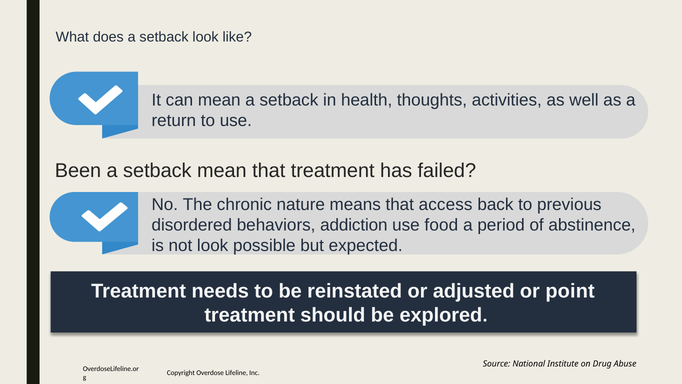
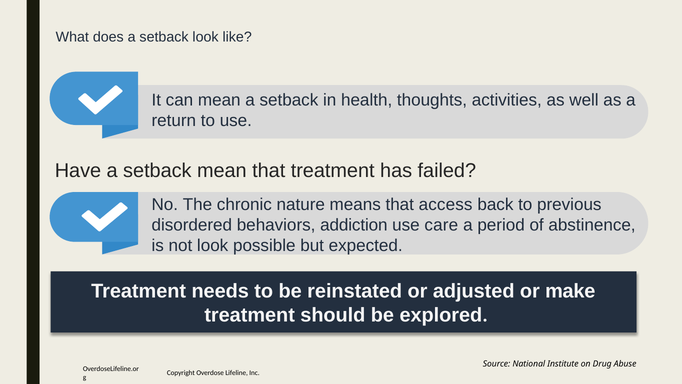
Been: Been -> Have
food: food -> care
point: point -> make
